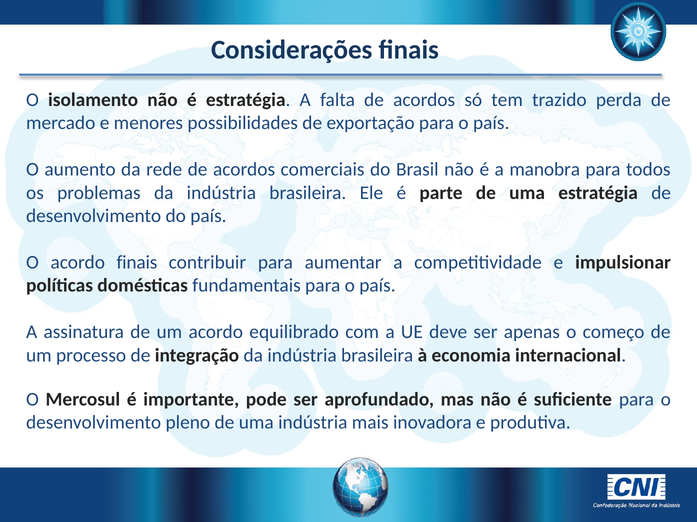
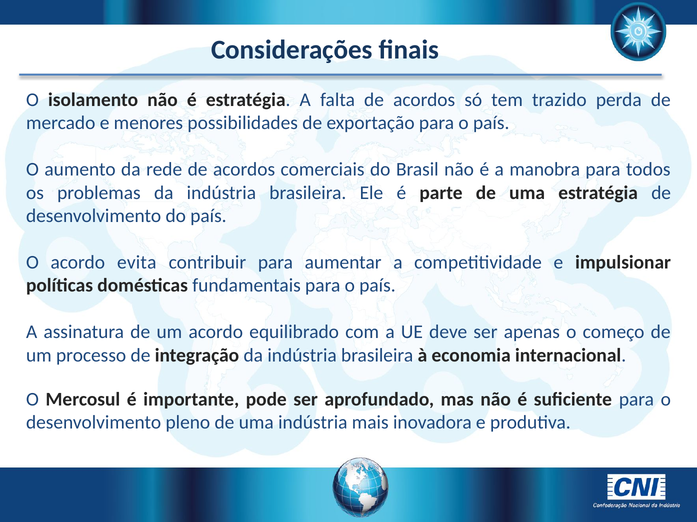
acordo finais: finais -> evita
